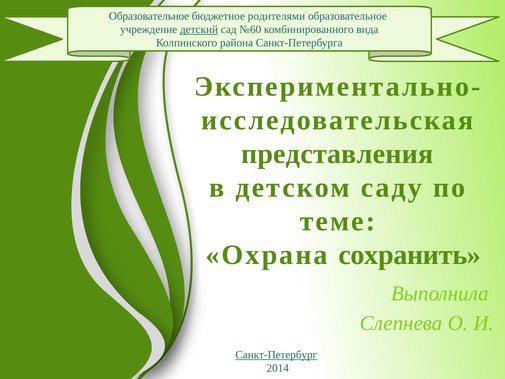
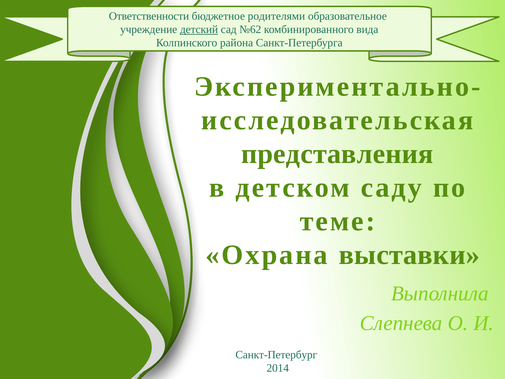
Образовательное at (149, 16): Образовательное -> Ответственности
№60: №60 -> №62
сохранить: сохранить -> выставки
Санкт-Петербург underline: present -> none
